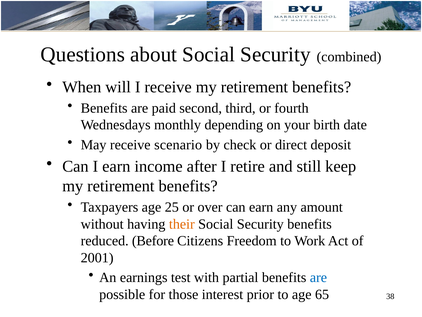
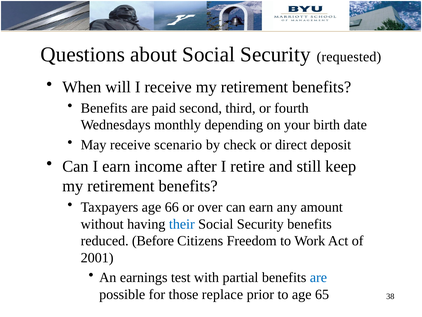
combined: combined -> requested
25: 25 -> 66
their colour: orange -> blue
interest: interest -> replace
